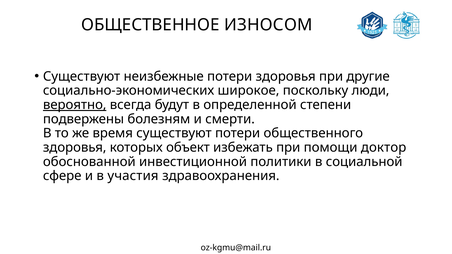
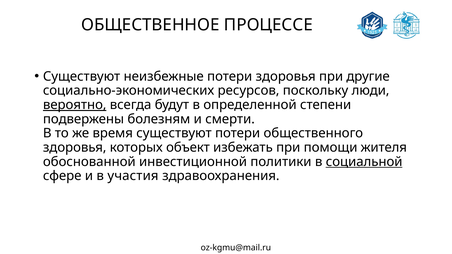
ИЗНОСОМ: ИЗНОСОМ -> ПРОЦЕССЕ
широкое: широкое -> ресурсов
доктор: доктор -> жителя
социальной underline: none -> present
